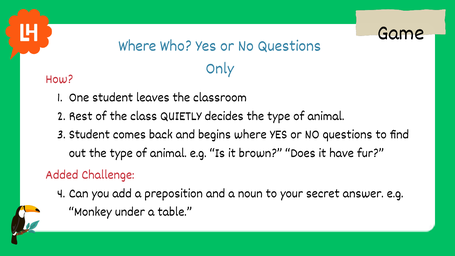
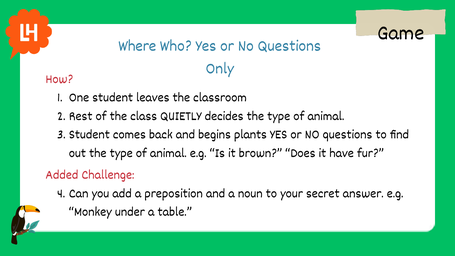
begins where: where -> plants
